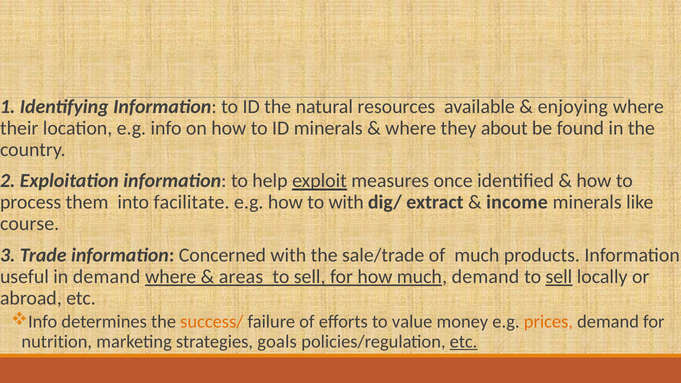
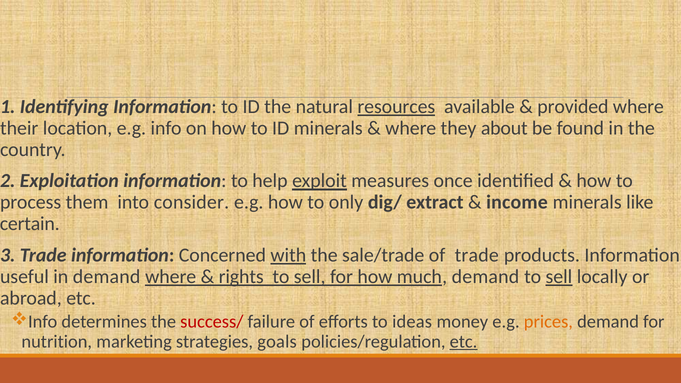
resources underline: none -> present
enjoying: enjoying -> provided
facilitate: facilitate -> consider
to with: with -> only
course: course -> certain
with at (288, 255) underline: none -> present
of much: much -> trade
areas: areas -> rights
success/ colour: orange -> red
value: value -> ideas
